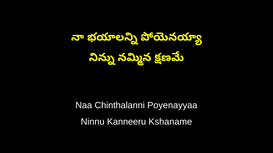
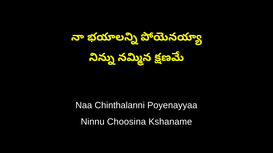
Kanneeru: Kanneeru -> Choosina
